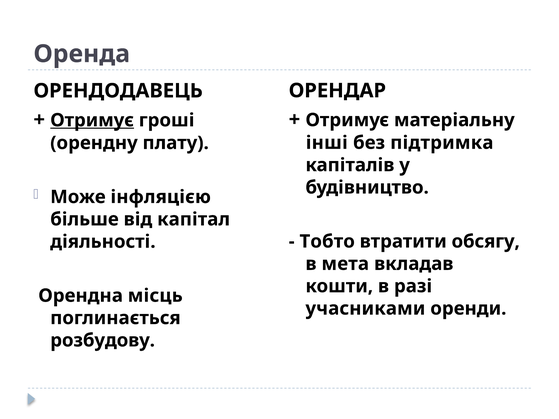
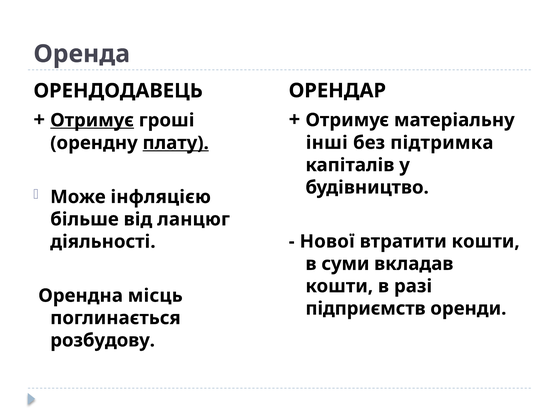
плату underline: none -> present
капітал: капітал -> ланцюг
Тобто: Тобто -> Нової
втратити обсягу: обсягу -> кошти
мета: мета -> суми
учасниками: учасниками -> підприємств
